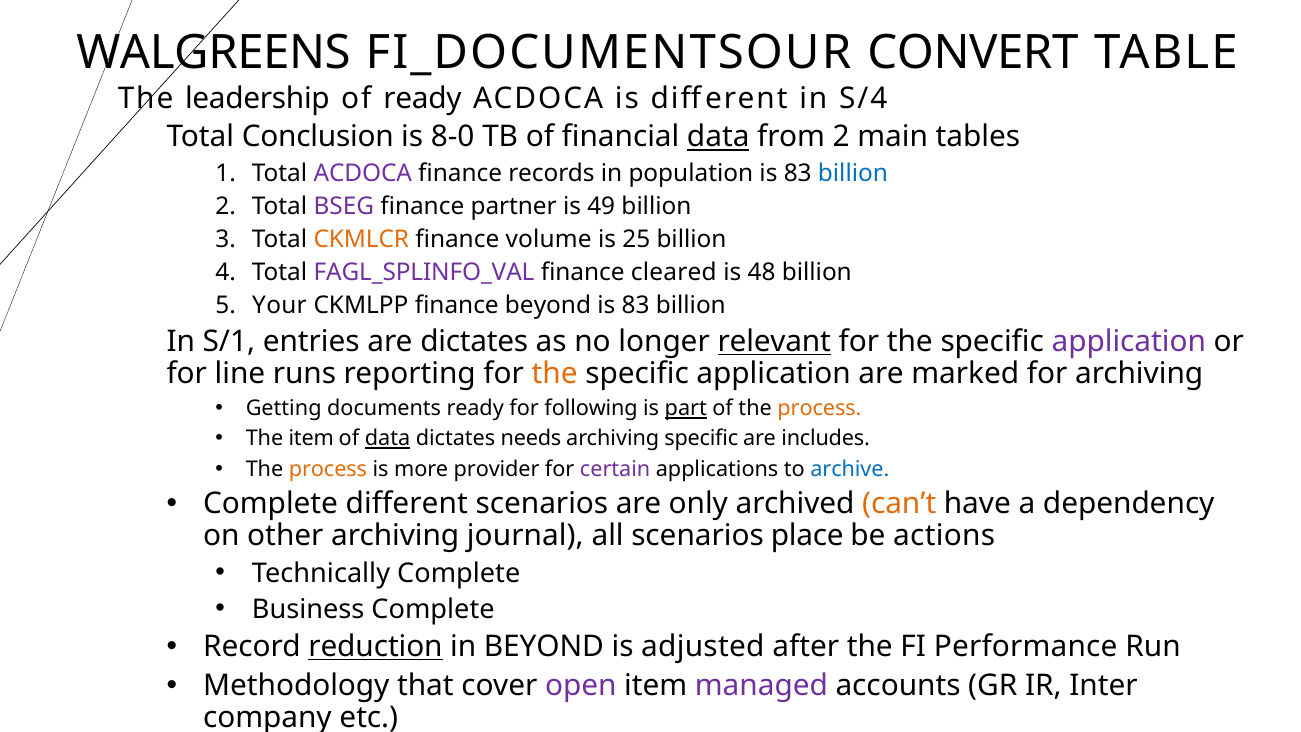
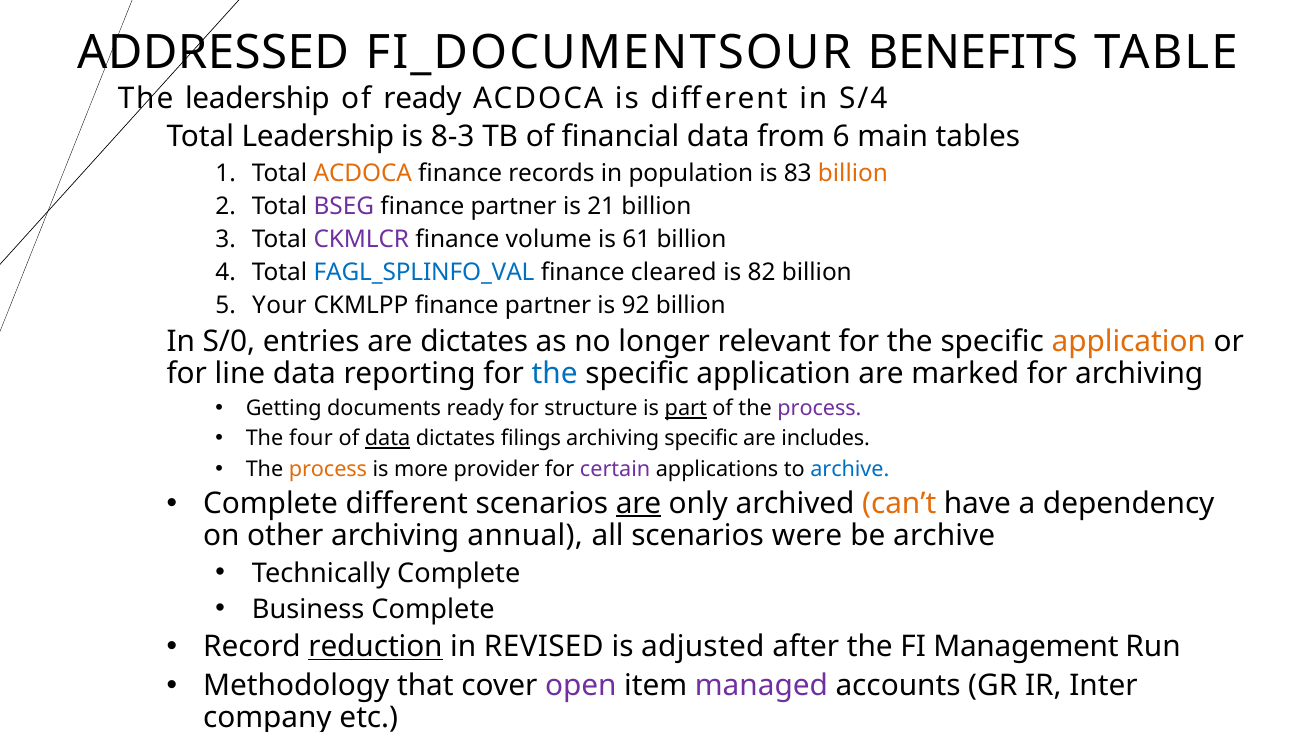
WALGREENS: WALGREENS -> ADDRESSED
CONVERT: CONVERT -> BENEFITS
Total Conclusion: Conclusion -> Leadership
8-0: 8-0 -> 8-3
data at (718, 137) underline: present -> none
from 2: 2 -> 6
ACDOCA at (363, 173) colour: purple -> orange
billion at (853, 173) colour: blue -> orange
49: 49 -> 21
CKMLCR colour: orange -> purple
25: 25 -> 61
FAGL_SPLINFO_VAL colour: purple -> blue
48: 48 -> 82
CKMLPP finance beyond: beyond -> partner
83 at (636, 306): 83 -> 92
S/1: S/1 -> S/0
relevant underline: present -> none
application at (1129, 342) colour: purple -> orange
line runs: runs -> data
the at (555, 374) colour: orange -> blue
following: following -> structure
process at (819, 408) colour: orange -> purple
The item: item -> four
needs: needs -> filings
are at (639, 503) underline: none -> present
journal: journal -> annual
place: place -> were
be actions: actions -> archive
in BEYOND: BEYOND -> REVISED
Performance: Performance -> Management
